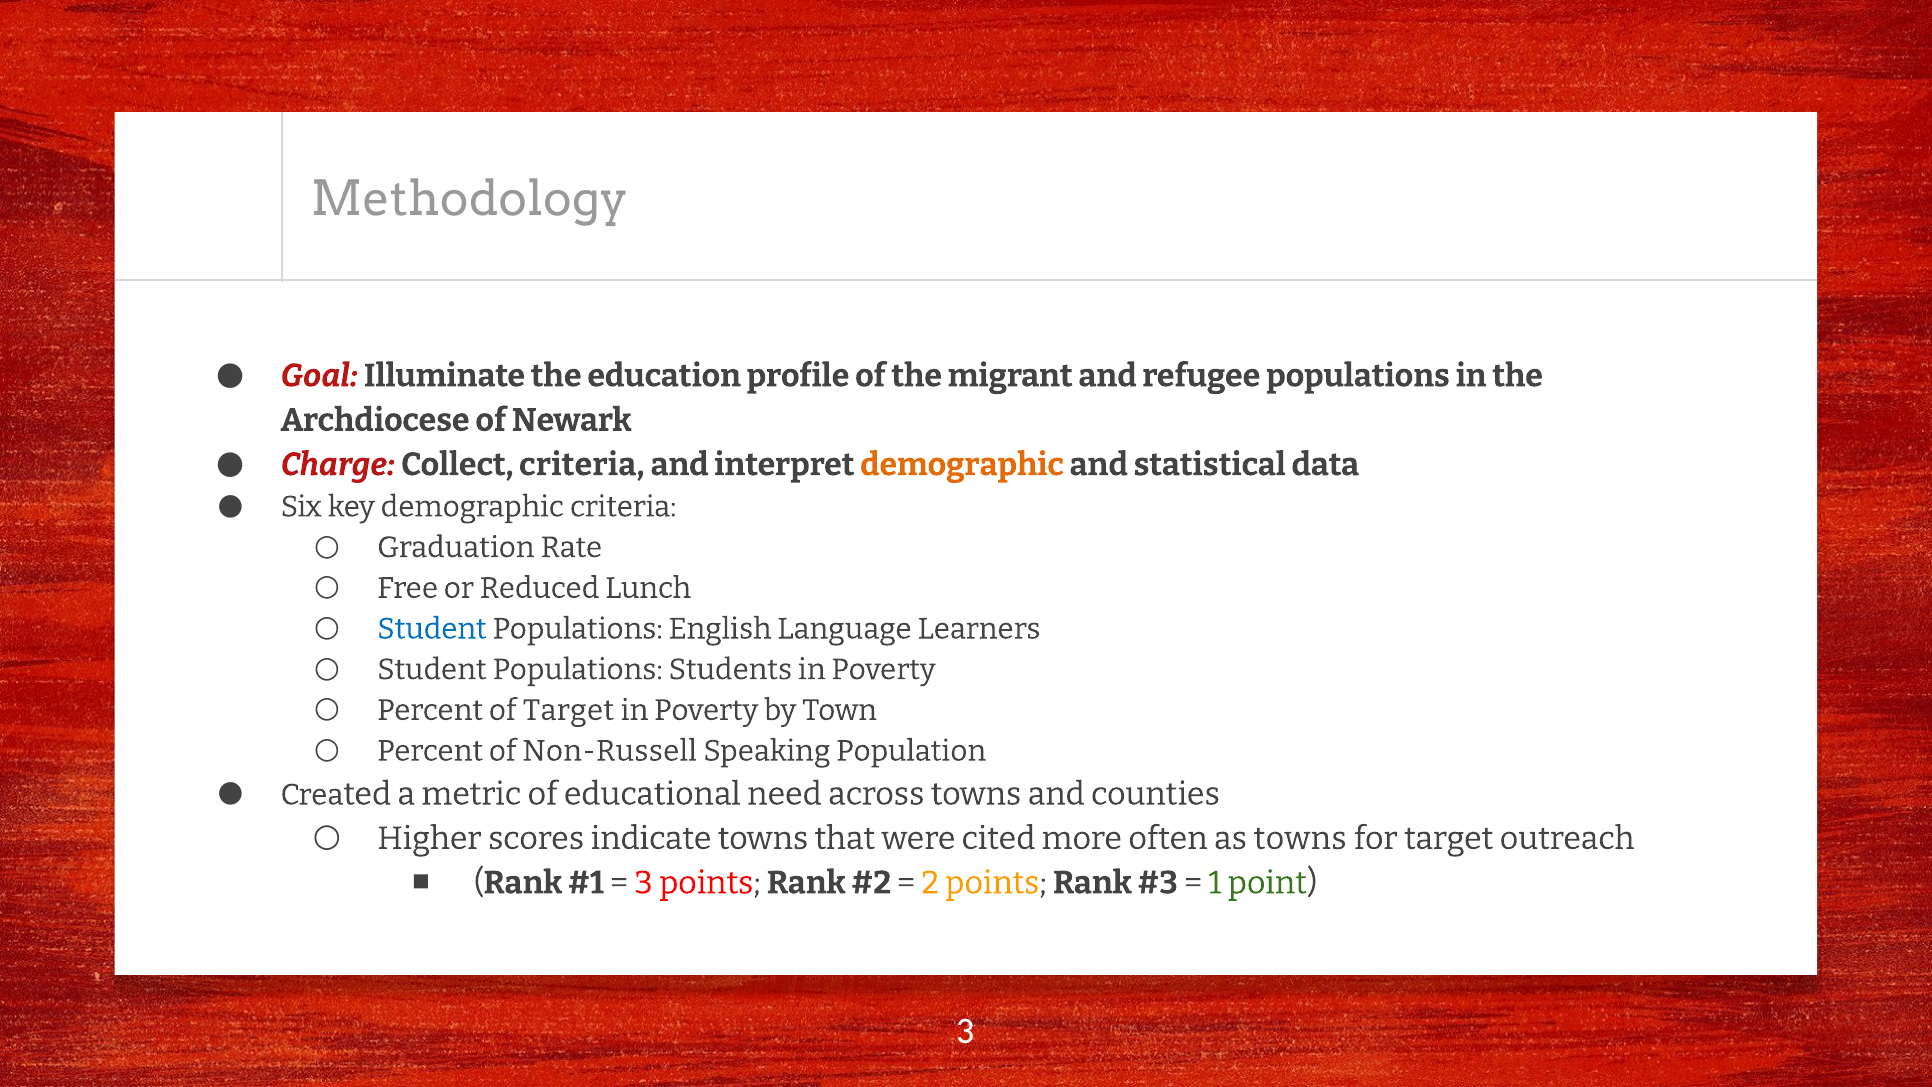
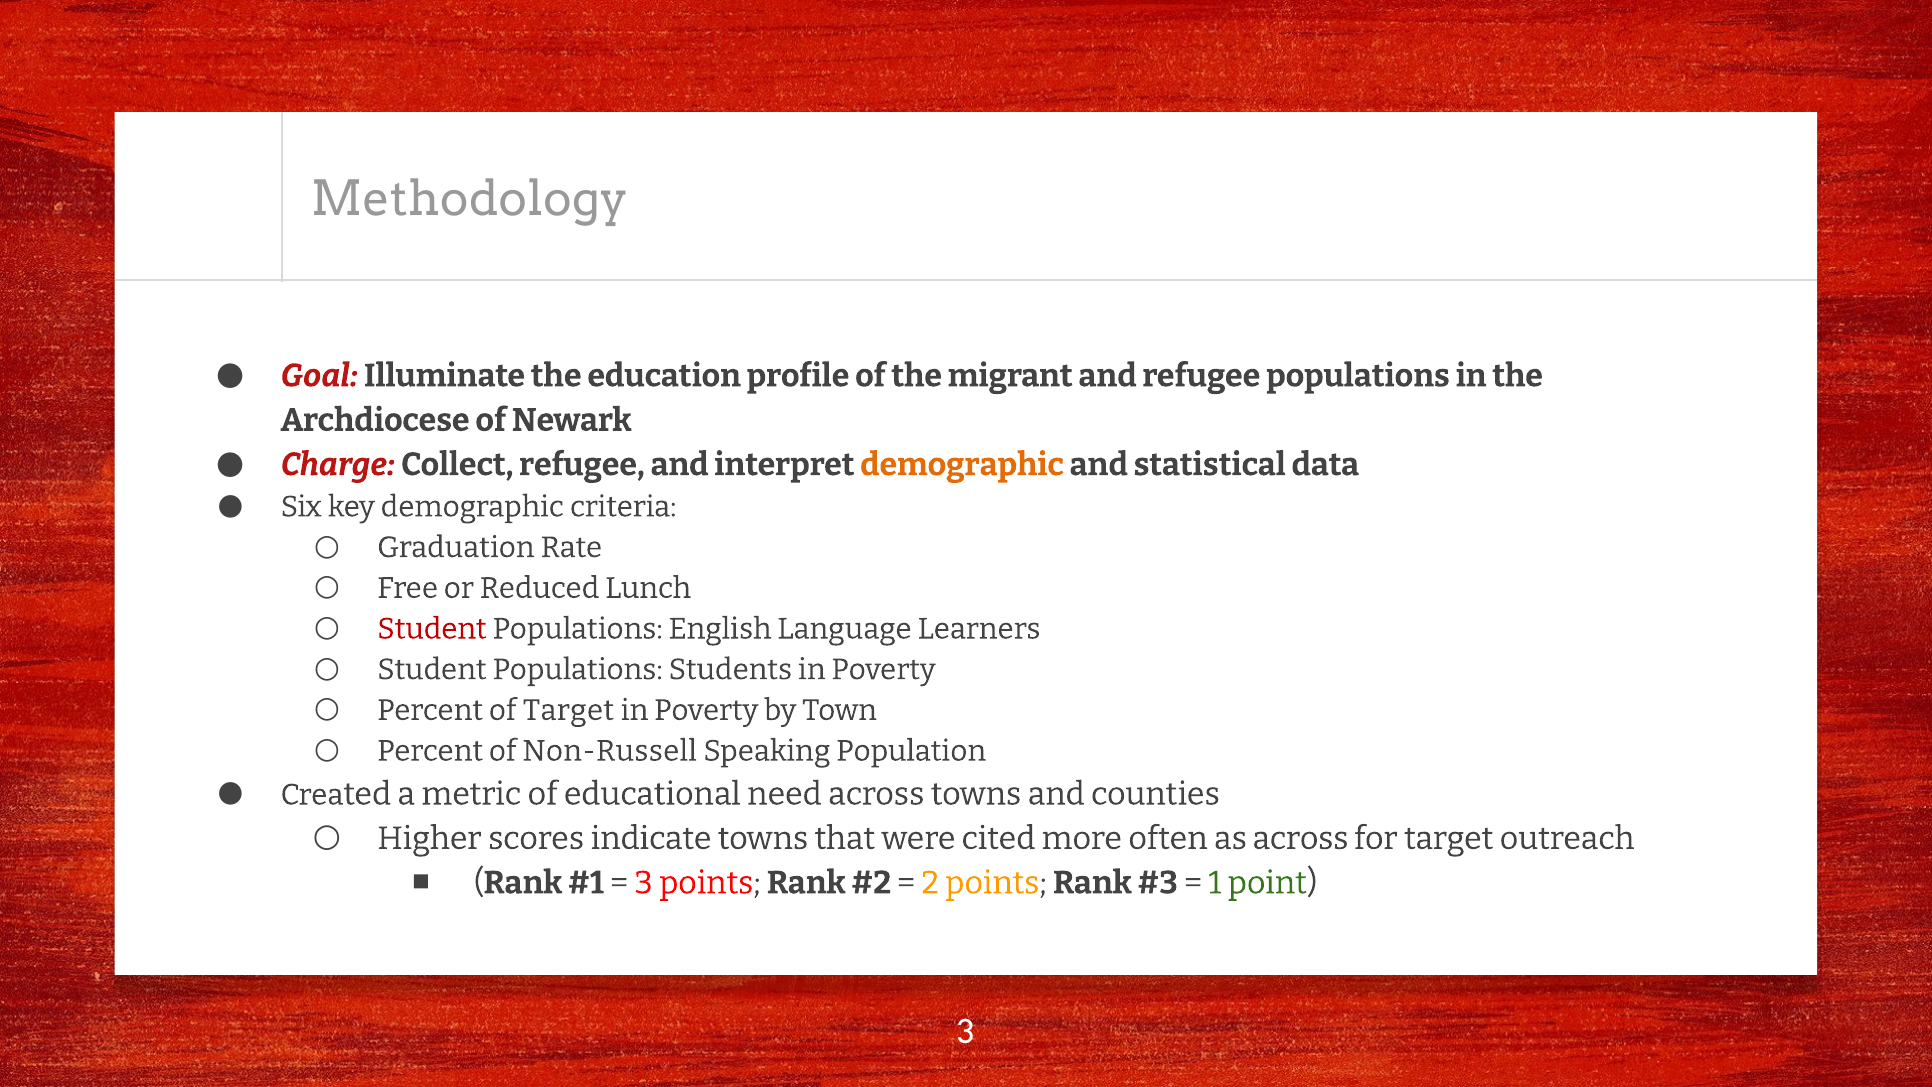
Collect criteria: criteria -> refugee
Student at (432, 629) colour: blue -> red
as towns: towns -> across
